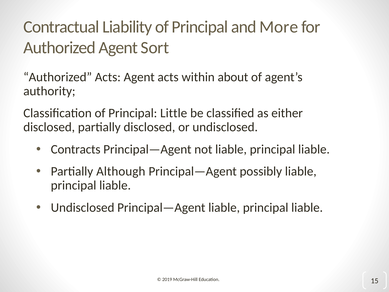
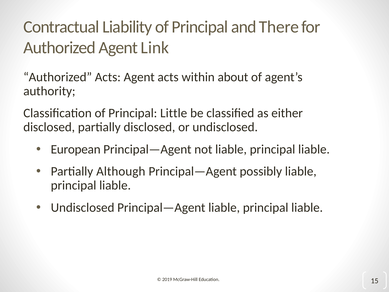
More: More -> There
Sort: Sort -> Link
Contracts: Contracts -> European
